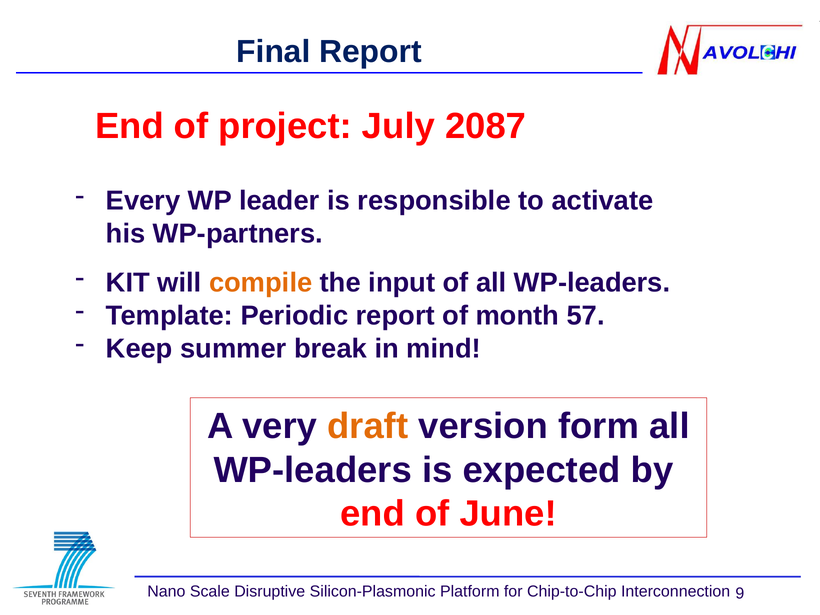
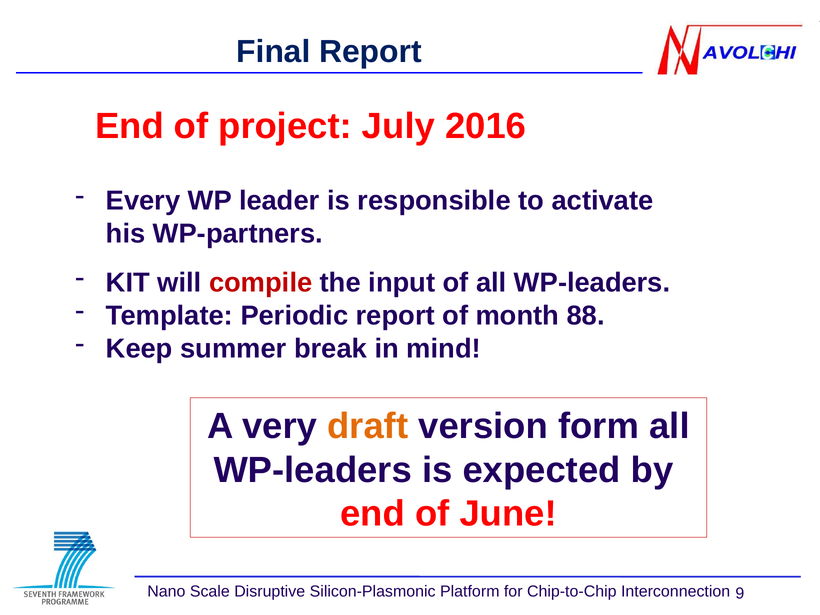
2087: 2087 -> 2016
compile colour: orange -> red
57: 57 -> 88
